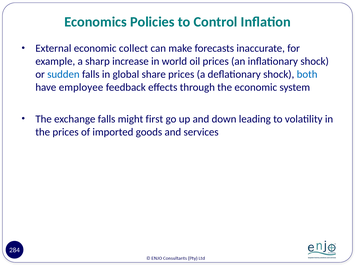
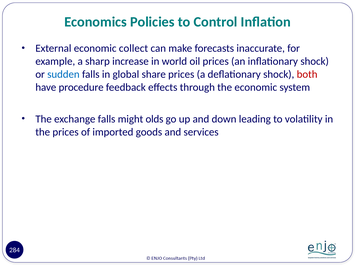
both colour: blue -> red
employee: employee -> procedure
first: first -> olds
